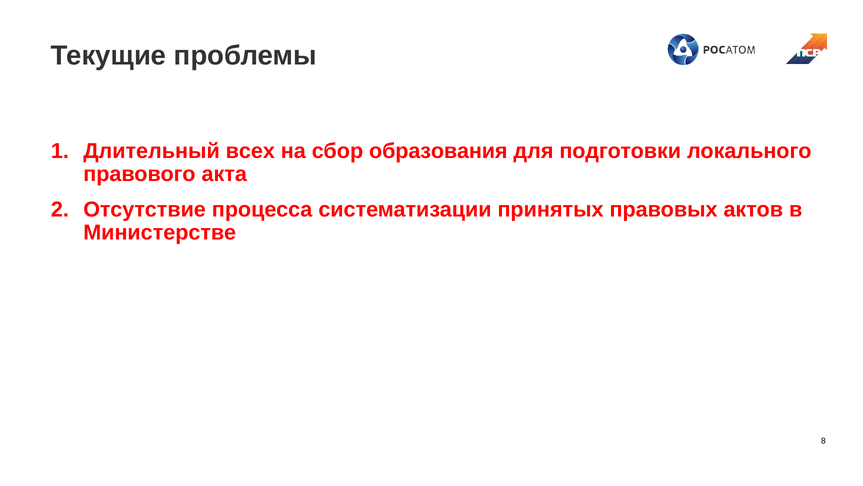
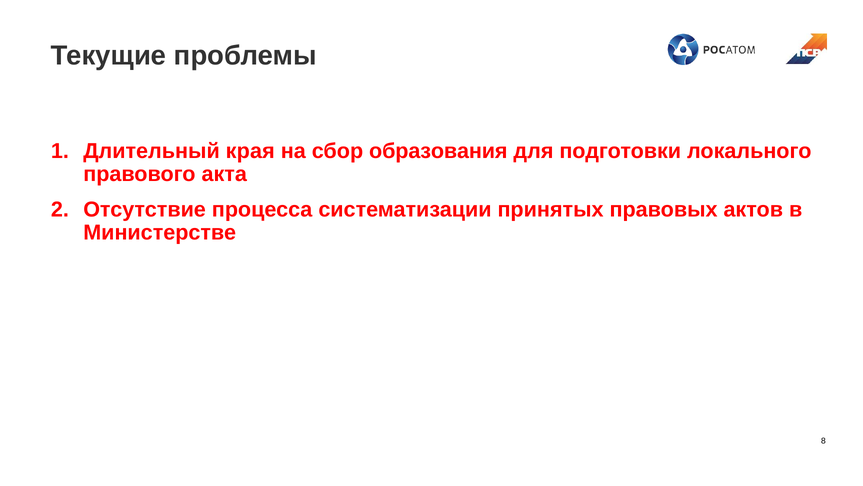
всех: всех -> края
